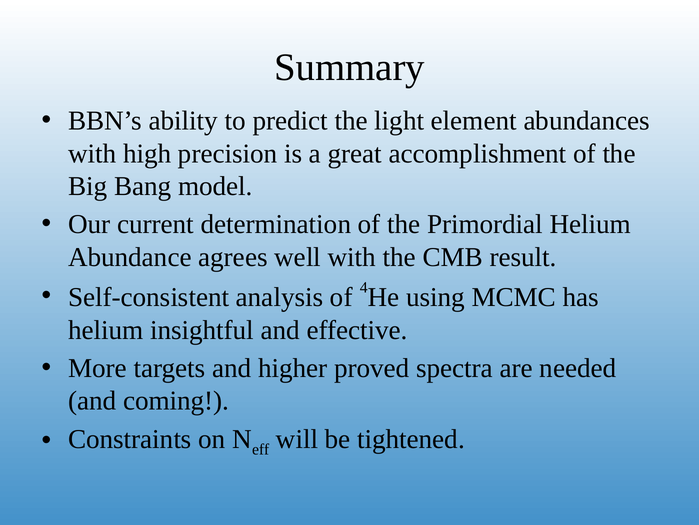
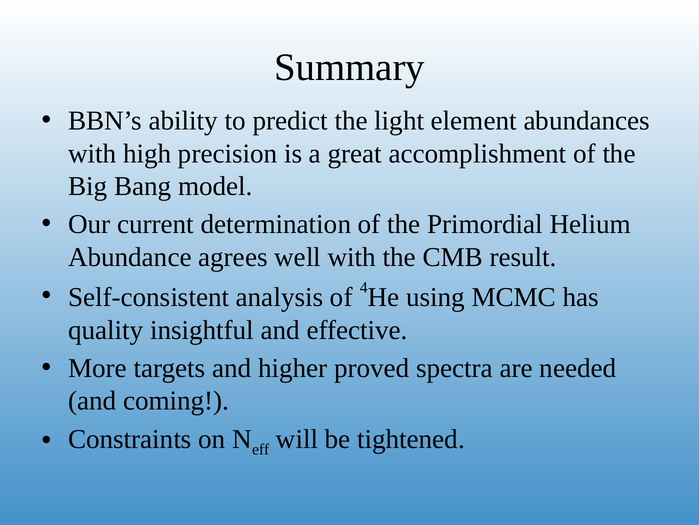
helium at (106, 330): helium -> quality
